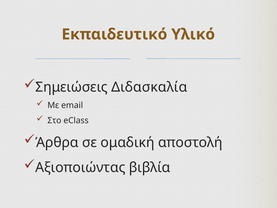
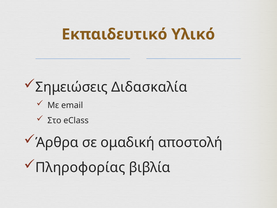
Αξιοποιώντας: Αξιοποιώντας -> Πληροφορίας
